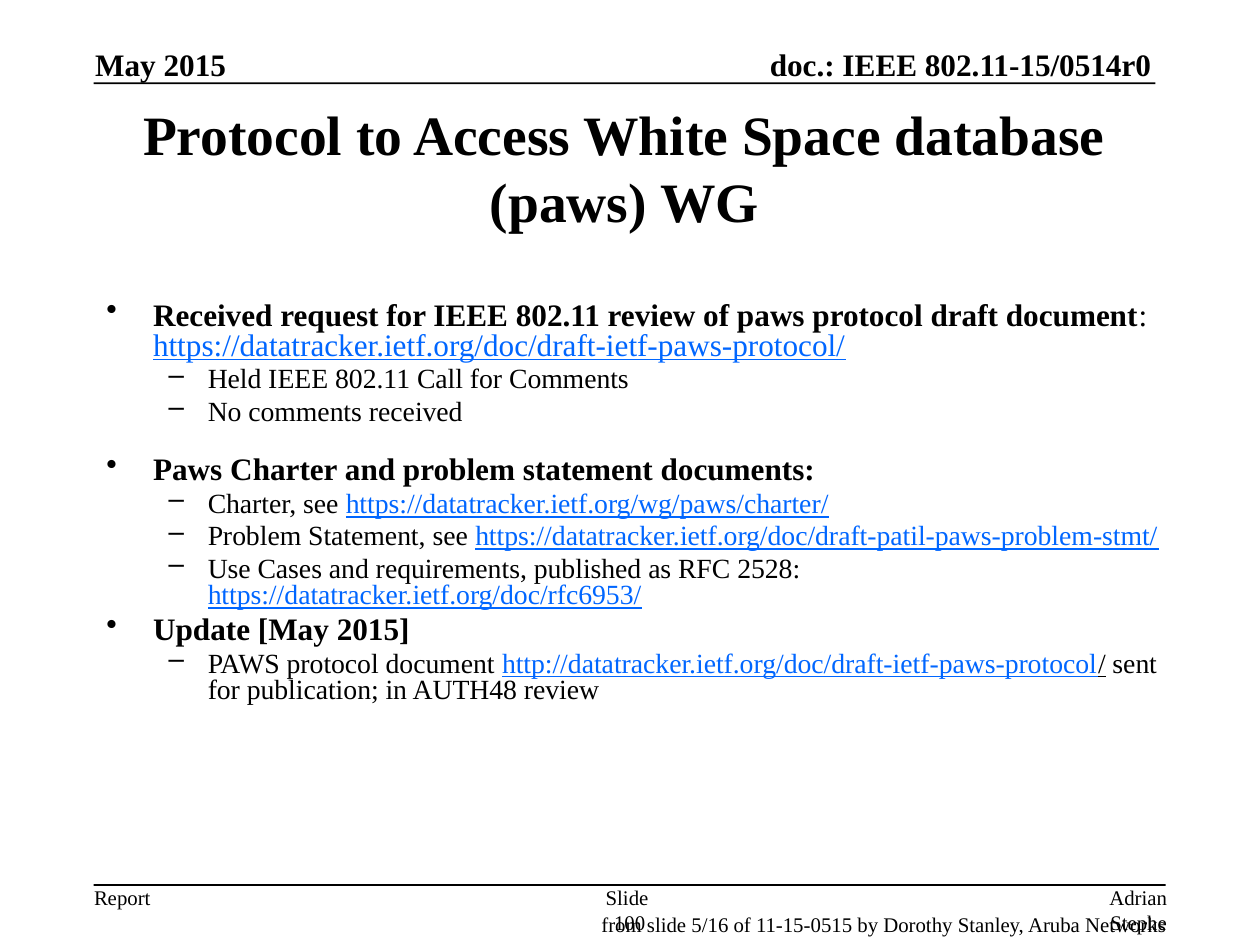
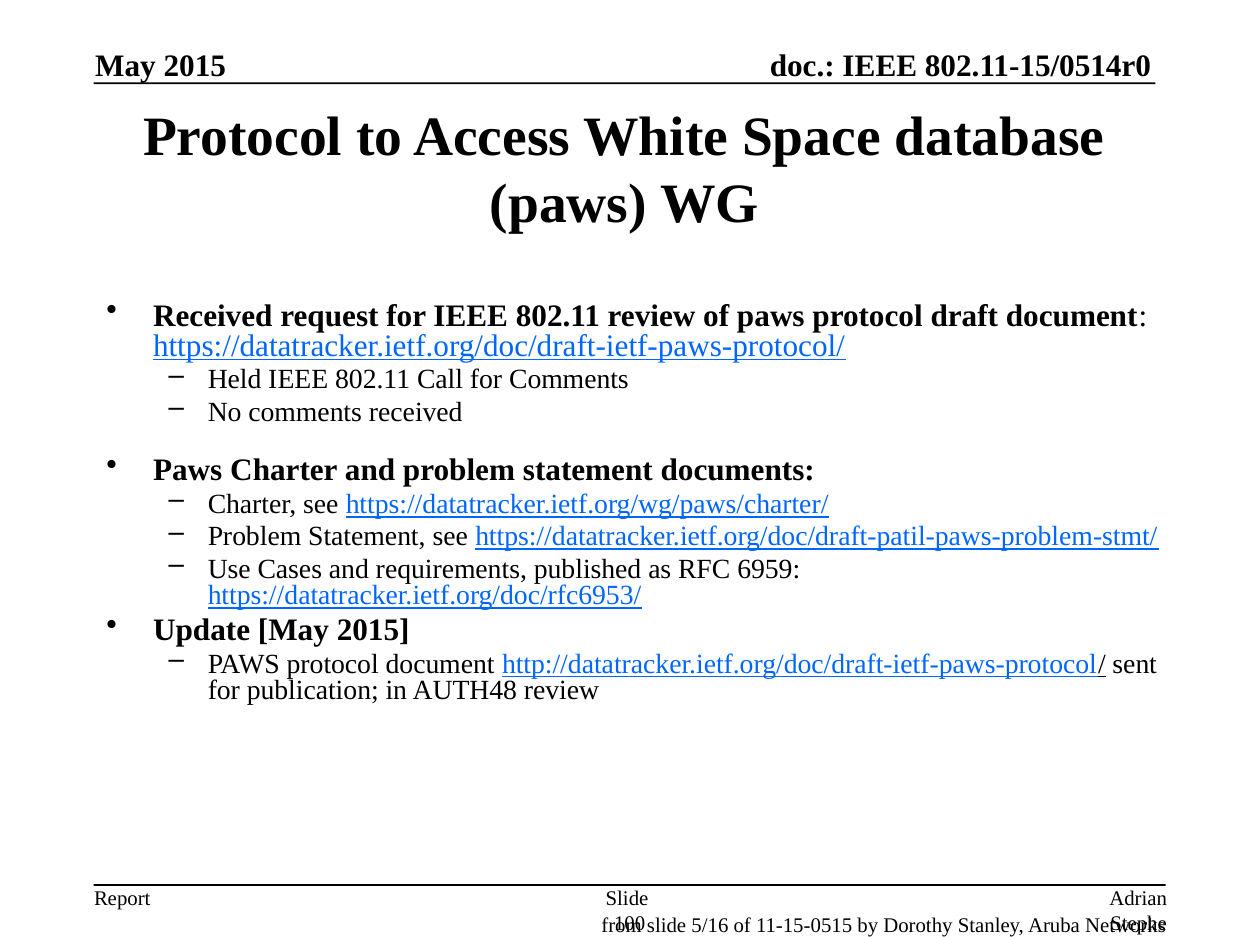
2528: 2528 -> 6959
